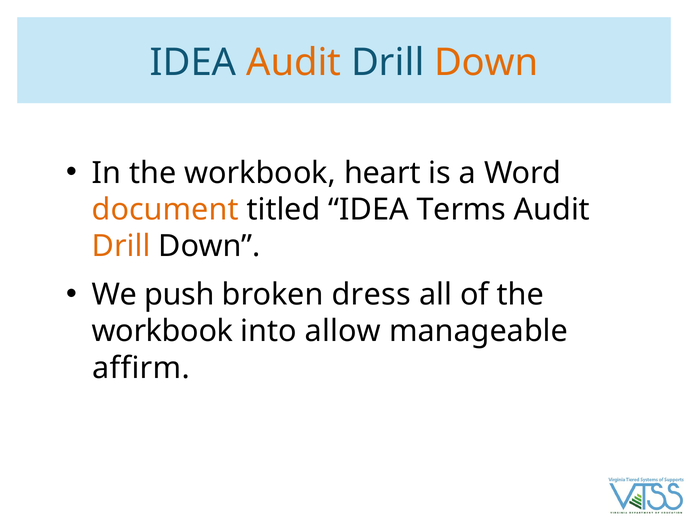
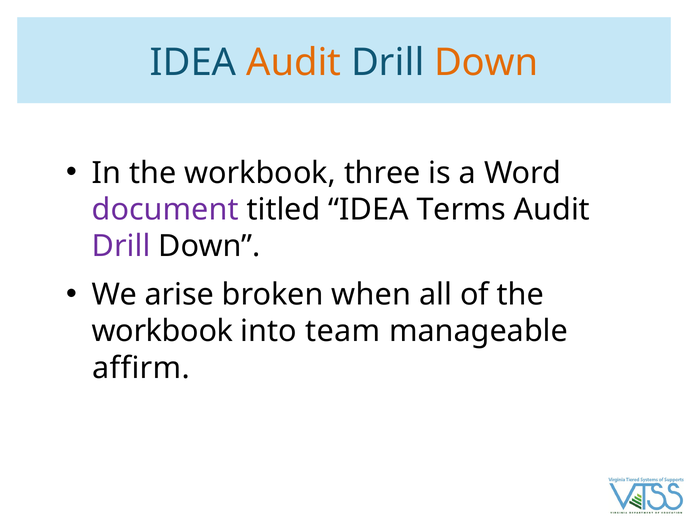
heart: heart -> three
document colour: orange -> purple
Drill at (121, 246) colour: orange -> purple
push: push -> arise
dress: dress -> when
allow: allow -> team
